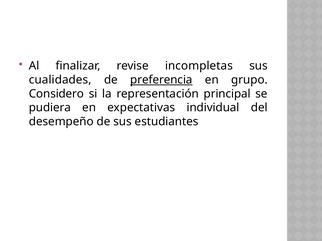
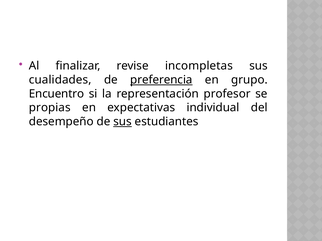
Considero: Considero -> Encuentro
principal: principal -> profesor
pudiera: pudiera -> propias
sus at (123, 122) underline: none -> present
